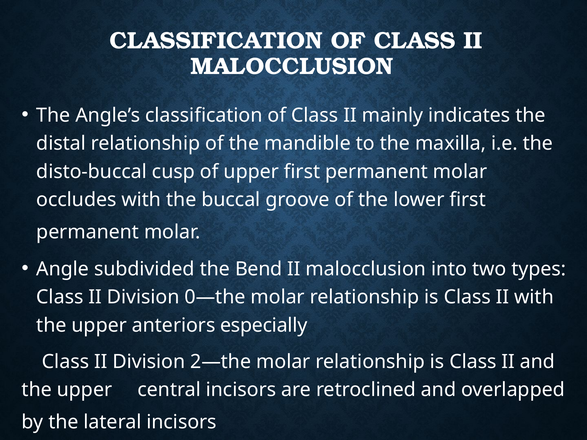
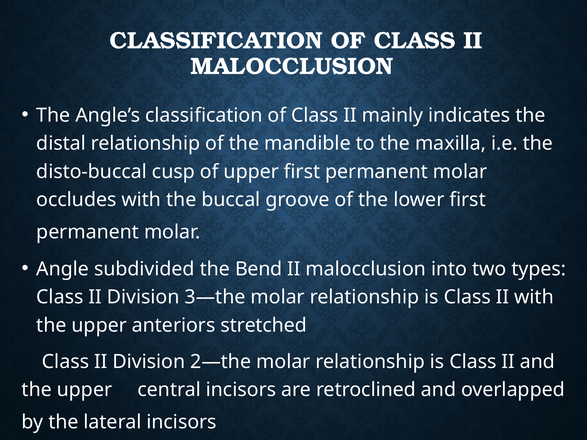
0—the: 0—the -> 3—the
especially: especially -> stretched
